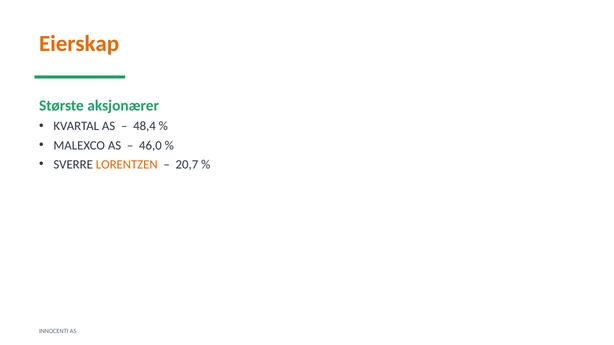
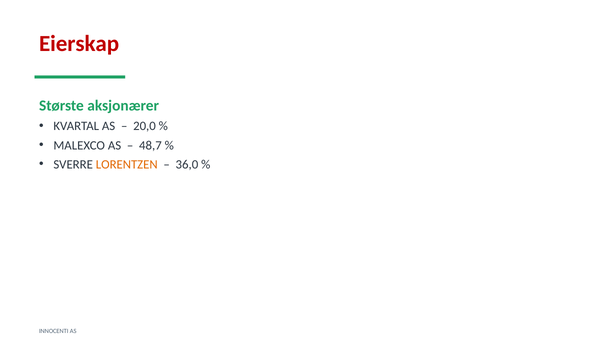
Eierskap colour: orange -> red
48,4: 48,4 -> 20,0
46,0: 46,0 -> 48,7
20,7: 20,7 -> 36,0
